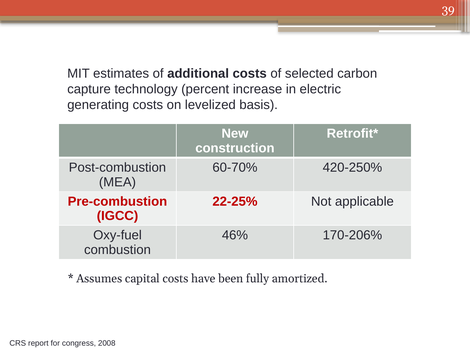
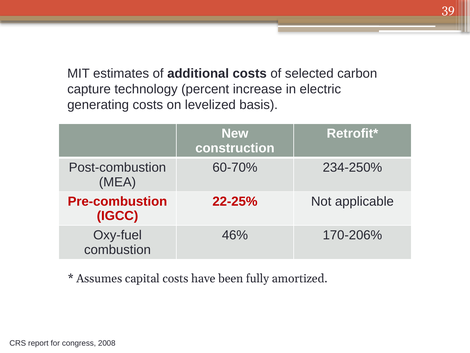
420-250%: 420-250% -> 234-250%
